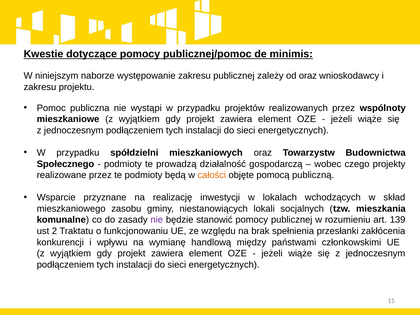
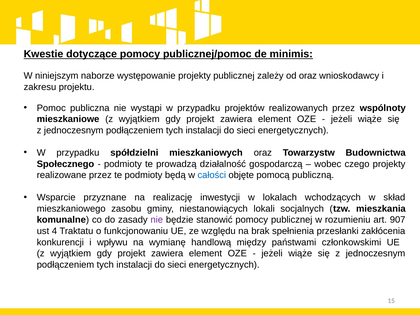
występowanie zakresu: zakresu -> projekty
całości colour: orange -> blue
139: 139 -> 907
2: 2 -> 4
